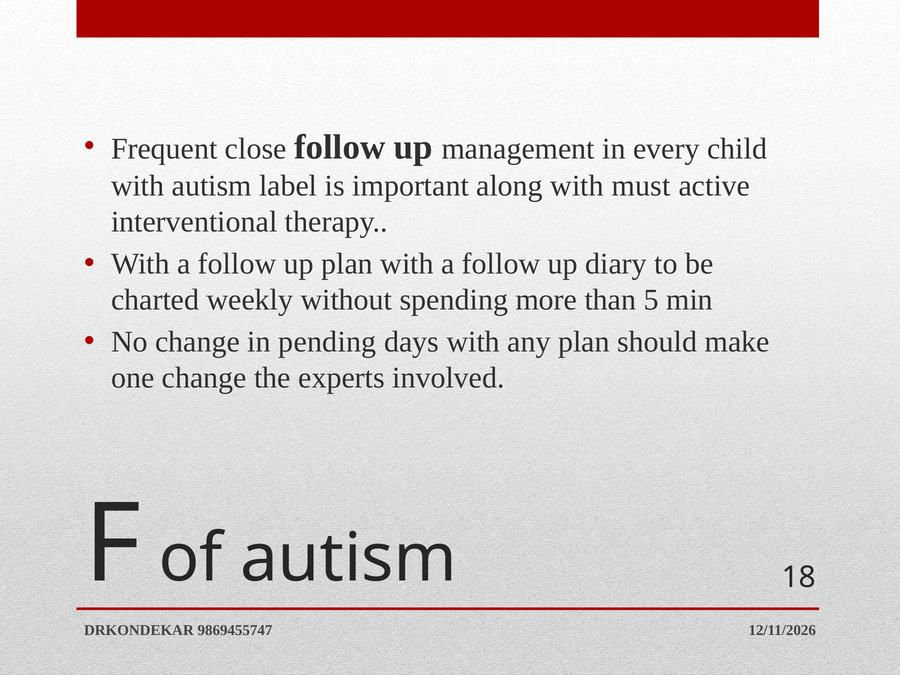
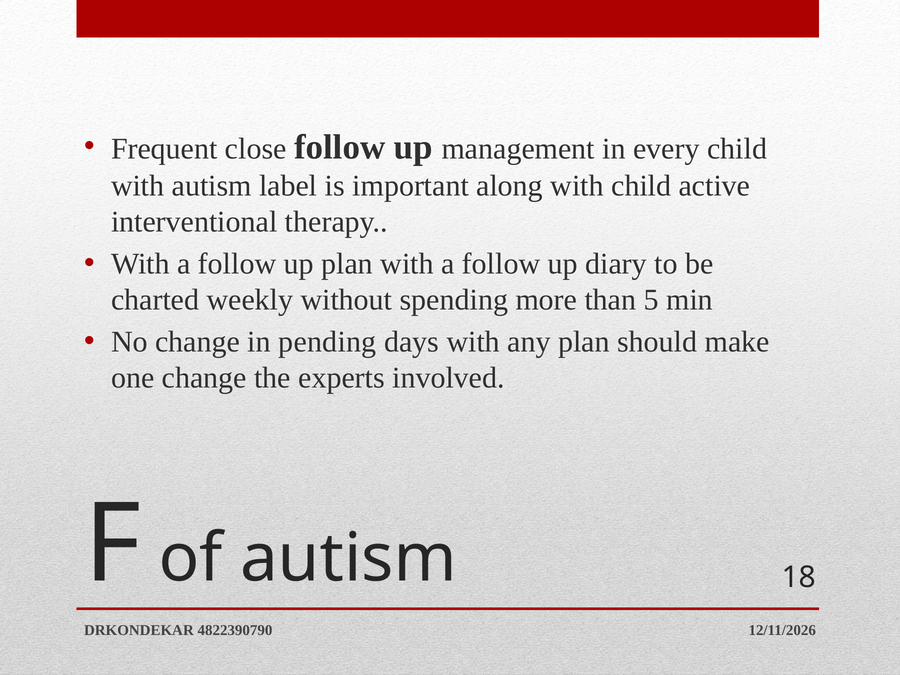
with must: must -> child
9869455747: 9869455747 -> 4822390790
